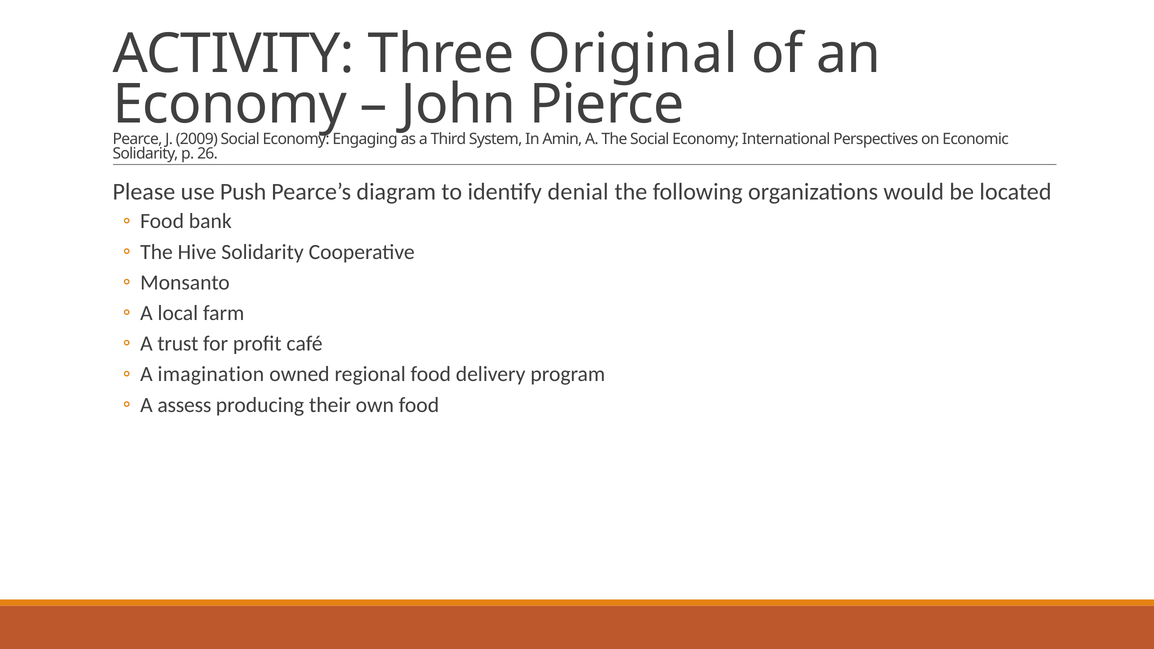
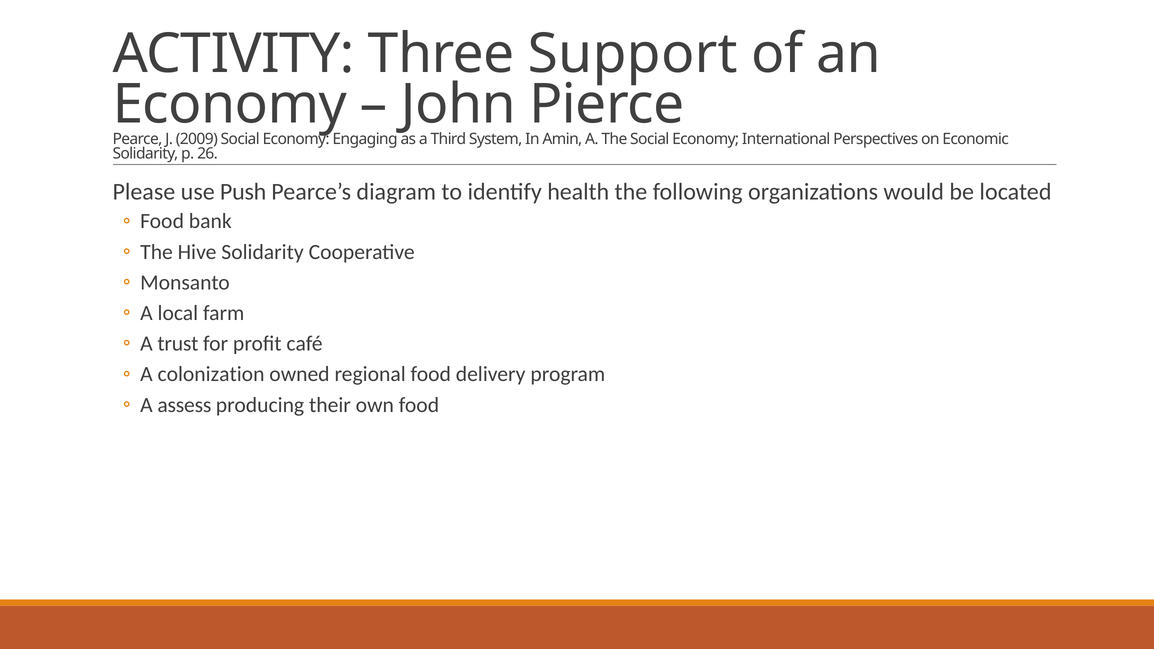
Original: Original -> Support
denial: denial -> health
imagination: imagination -> colonization
